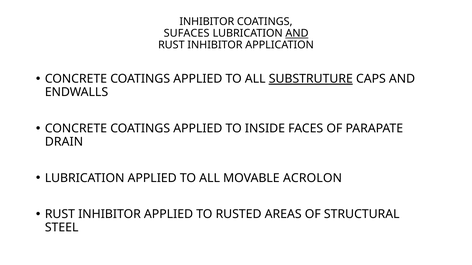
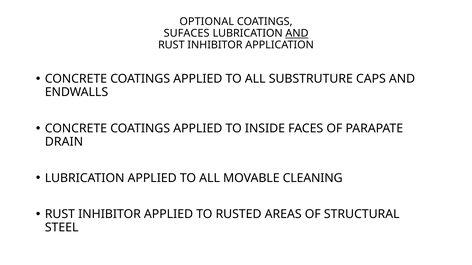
INHIBITOR at (207, 22): INHIBITOR -> OPTIONAL
SUBSTRUTURE underline: present -> none
ACROLON: ACROLON -> CLEANING
